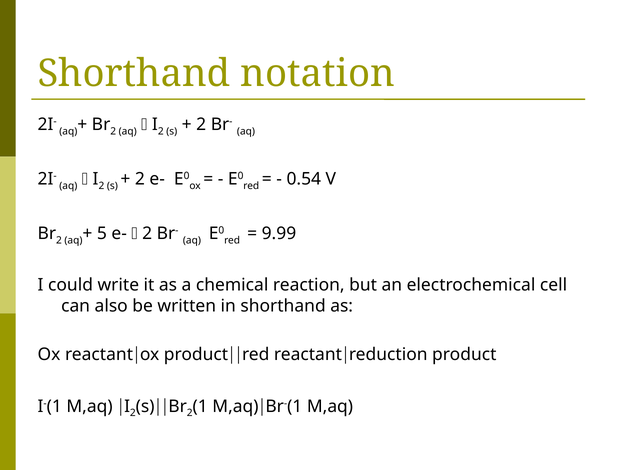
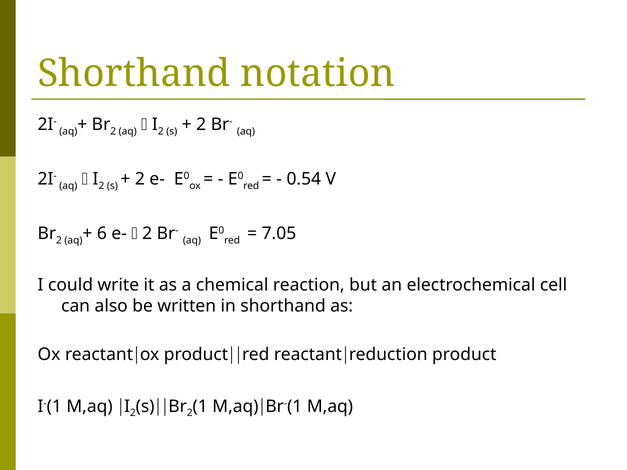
5: 5 -> 6
9.99: 9.99 -> 7.05
